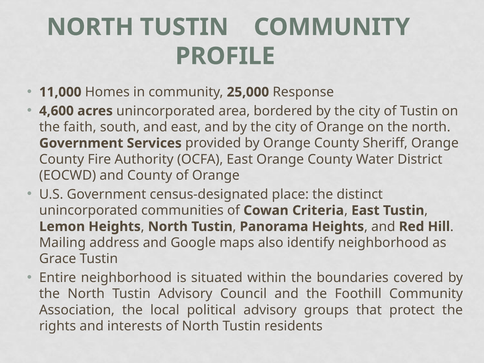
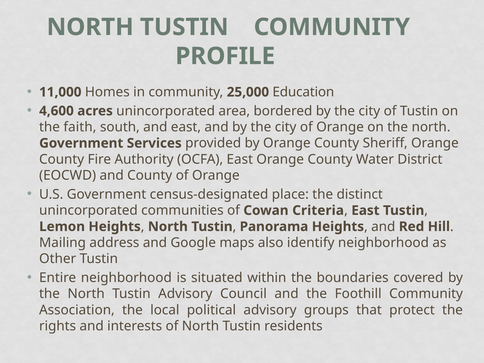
Response: Response -> Education
Grace: Grace -> Other
